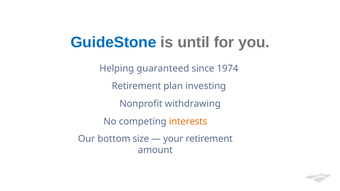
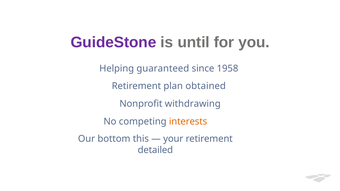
GuideStone colour: blue -> purple
1974: 1974 -> 1958
investing: investing -> obtained
size: size -> this
amount: amount -> detailed
